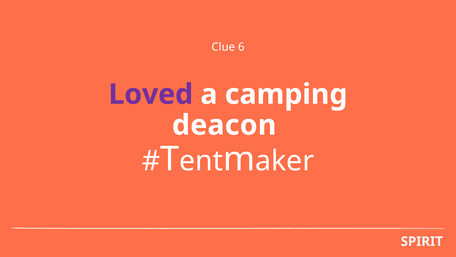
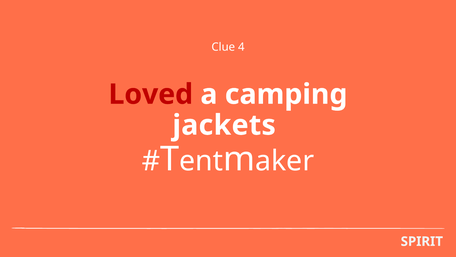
6: 6 -> 4
Loved colour: purple -> red
deacon: deacon -> jackets
